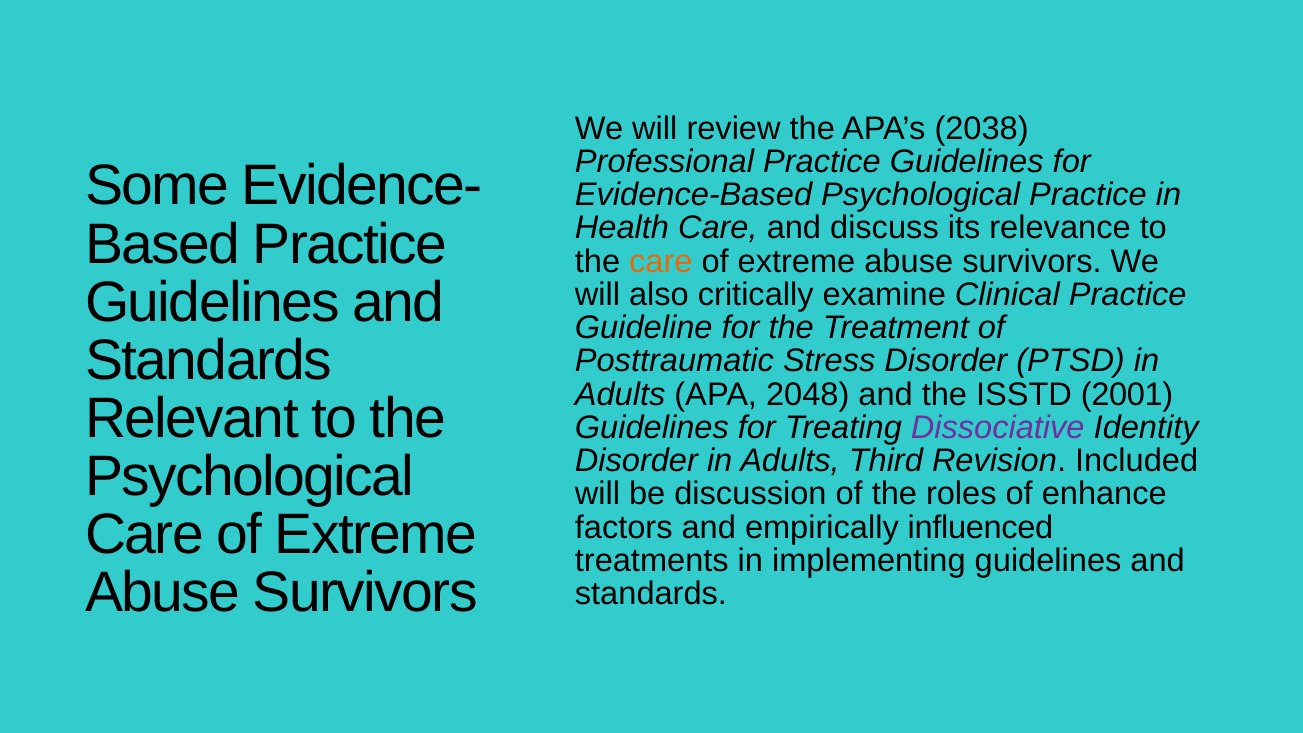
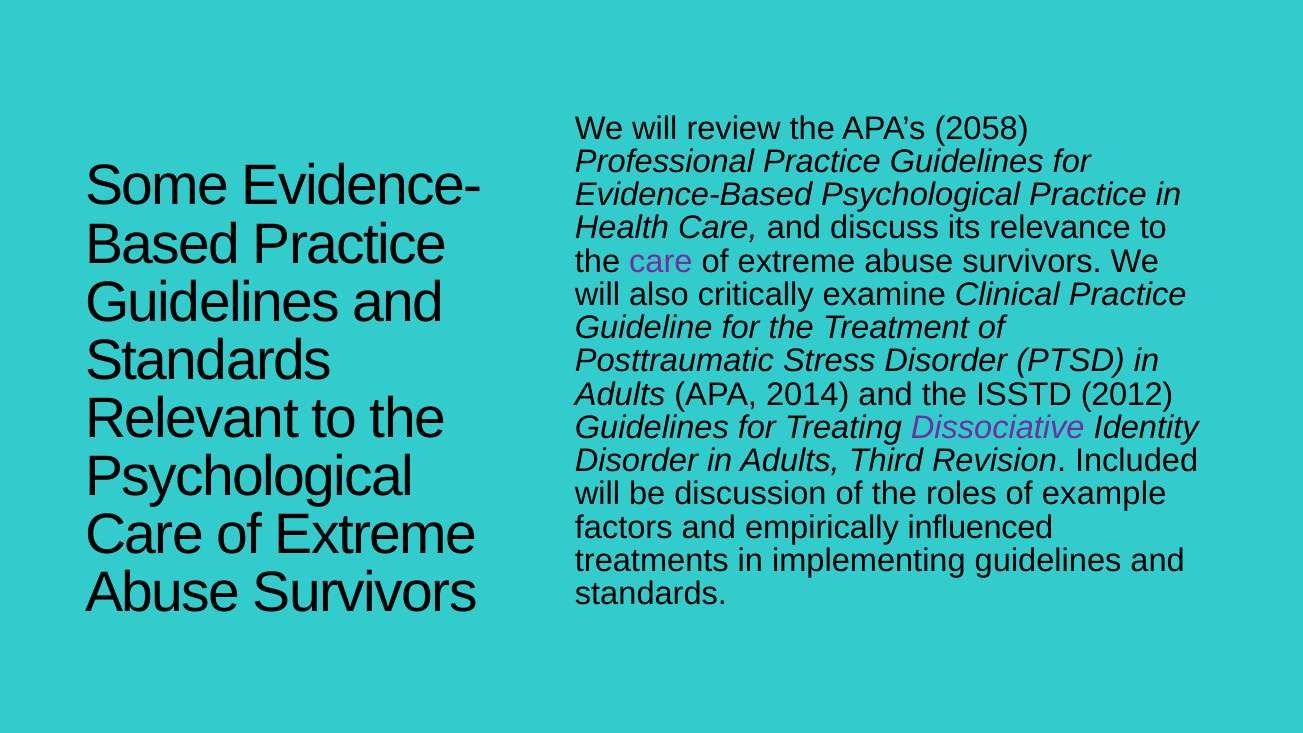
2038: 2038 -> 2058
care at (661, 261) colour: orange -> purple
2048: 2048 -> 2014
2001: 2001 -> 2012
enhance: enhance -> example
